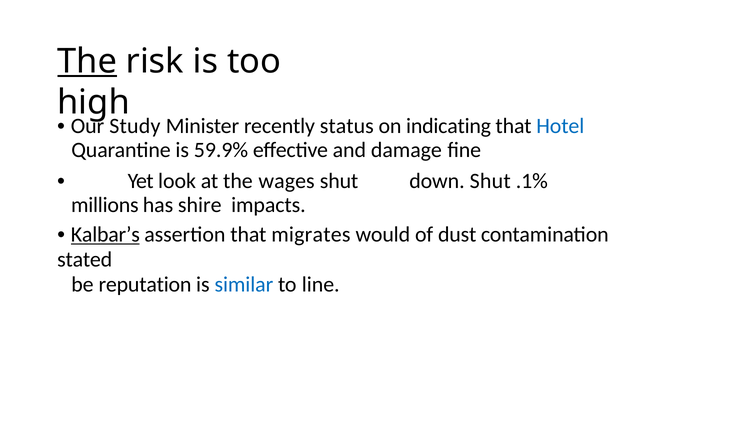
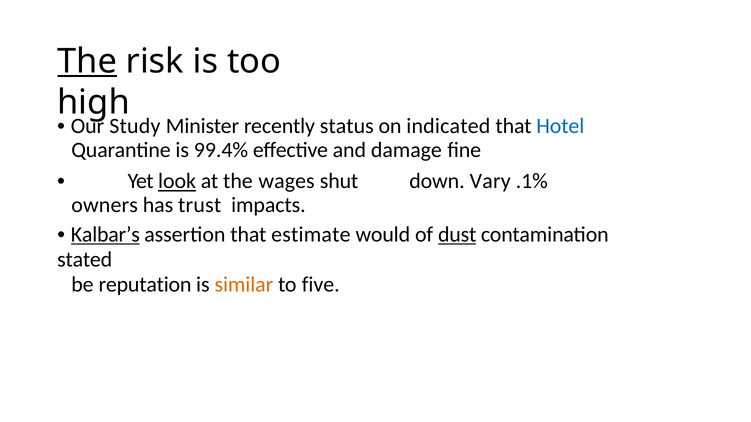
indicating: indicating -> indicated
59.9%: 59.9% -> 99.4%
look underline: none -> present
down Shut: Shut -> Vary
millions: millions -> owners
shire: shire -> trust
migrates: migrates -> estimate
dust underline: none -> present
similar colour: blue -> orange
line: line -> five
